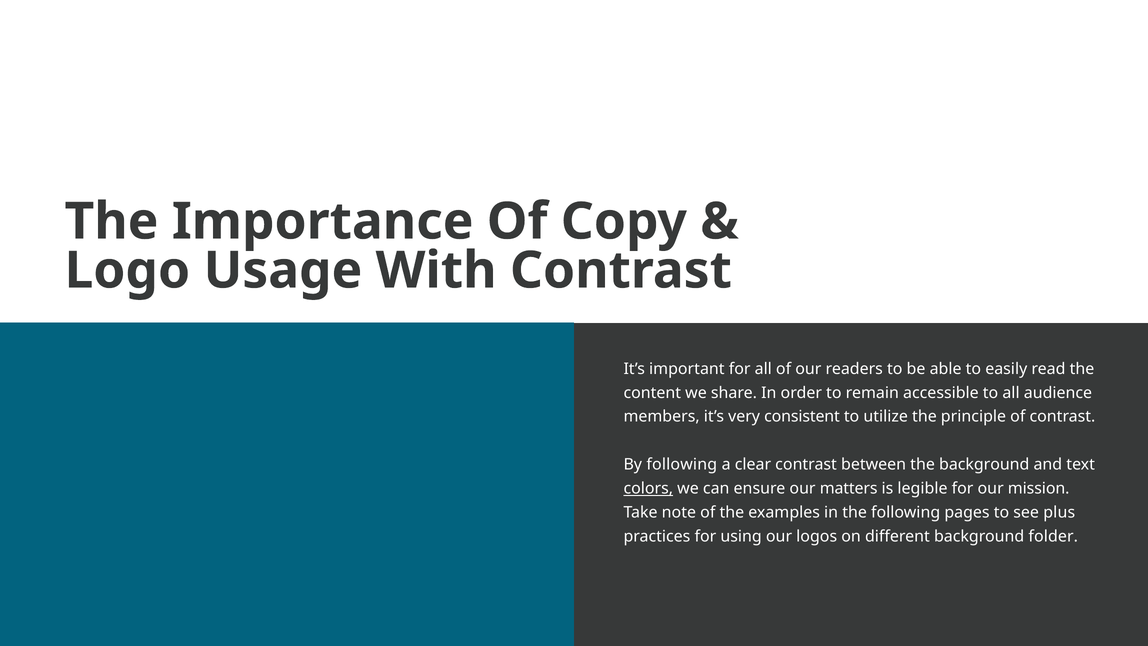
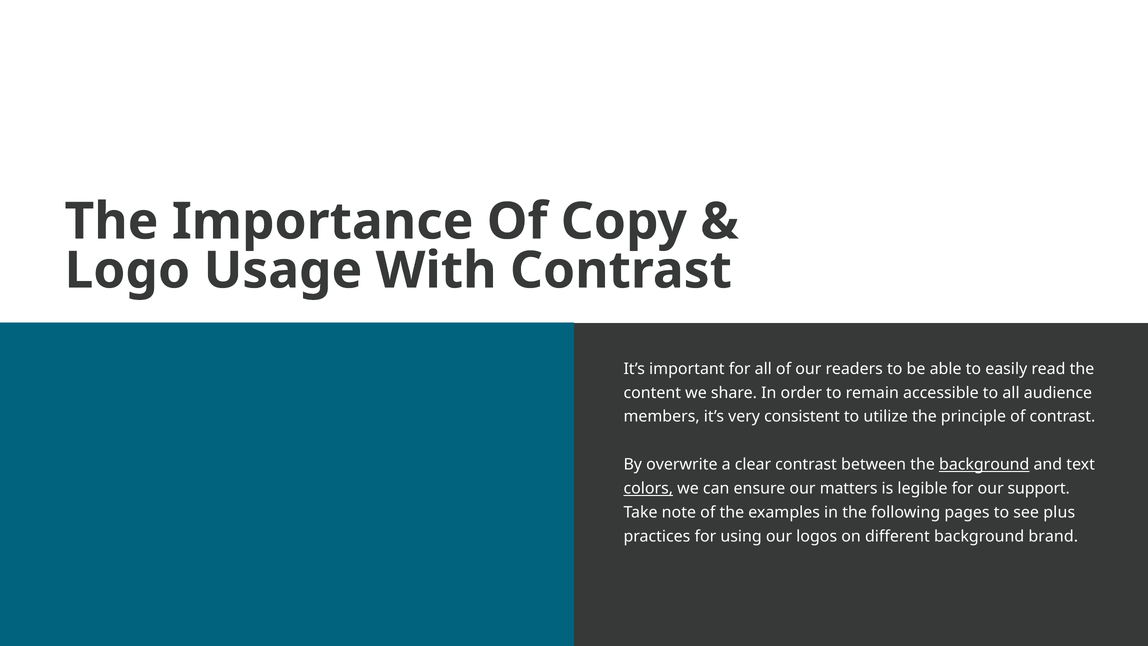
By following: following -> overwrite
background at (984, 464) underline: none -> present
mission: mission -> support
folder: folder -> brand
